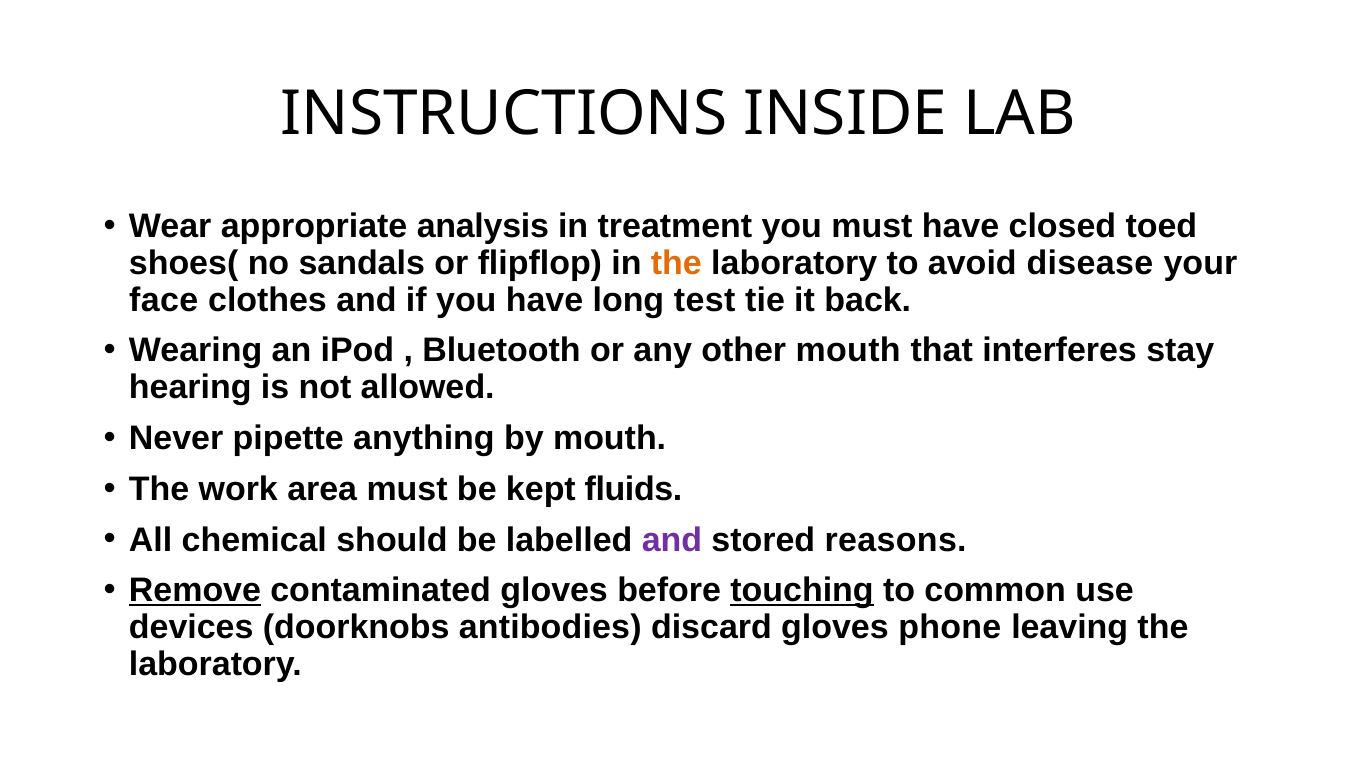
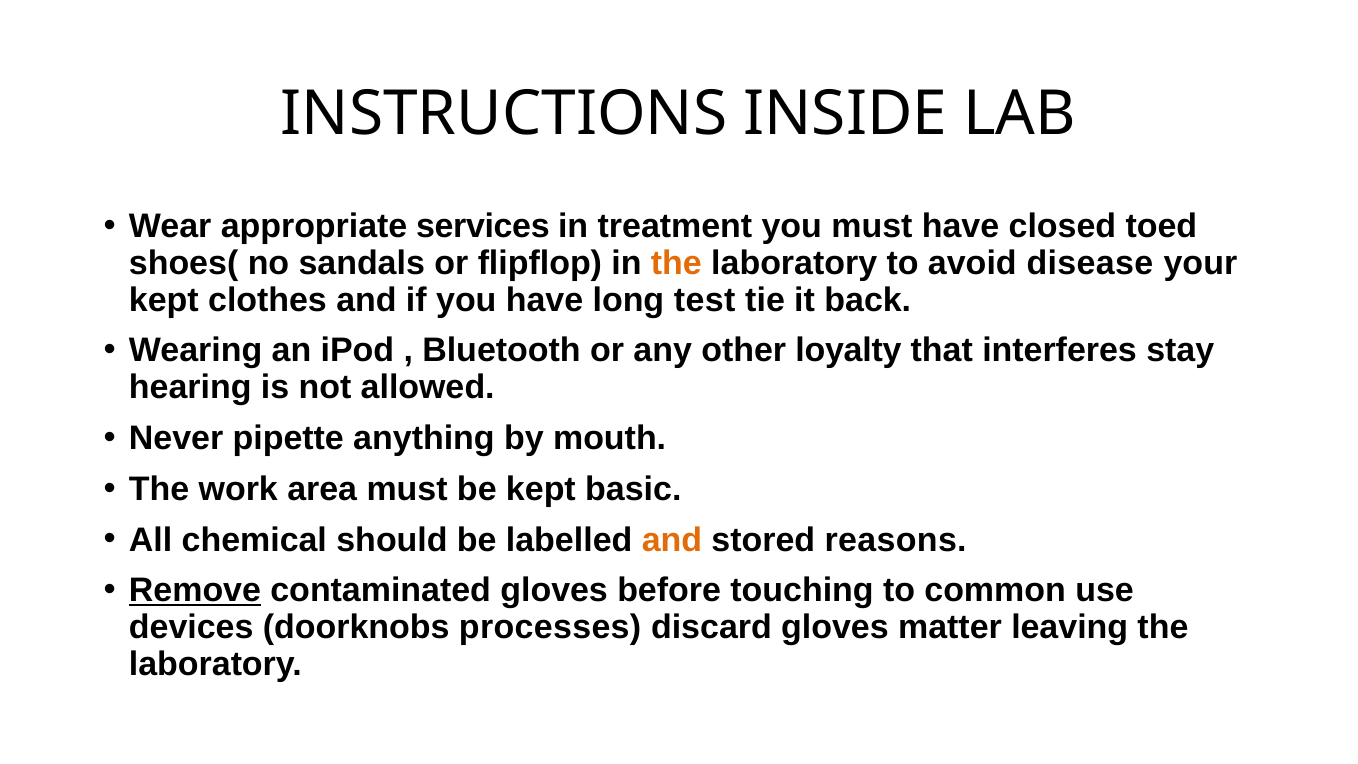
analysis: analysis -> services
face at (164, 300): face -> kept
other mouth: mouth -> loyalty
fluids: fluids -> basic
and at (672, 540) colour: purple -> orange
touching underline: present -> none
antibodies: antibodies -> processes
phone: phone -> matter
